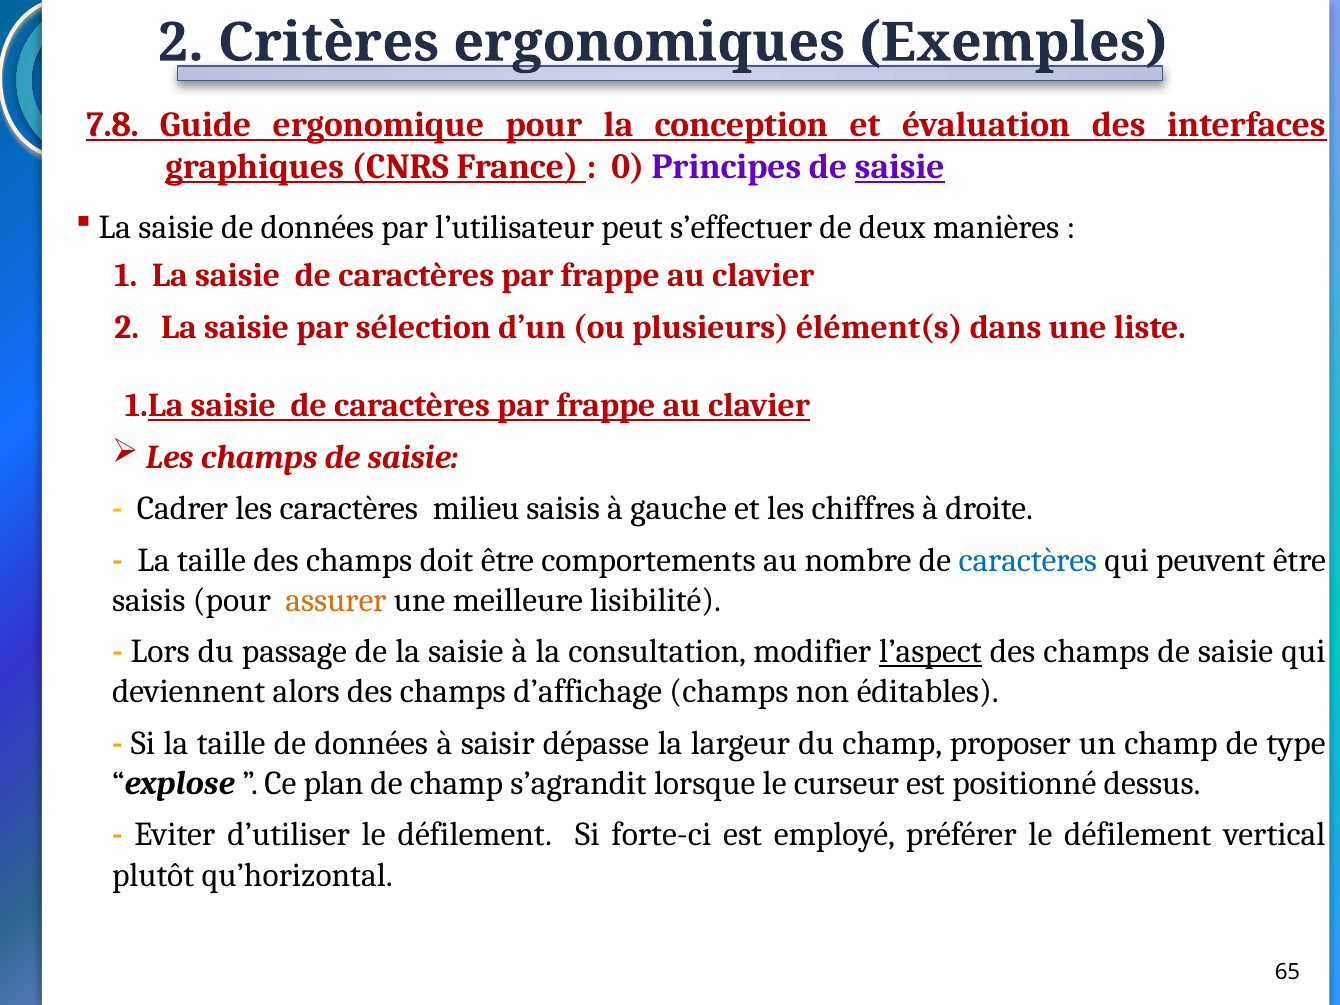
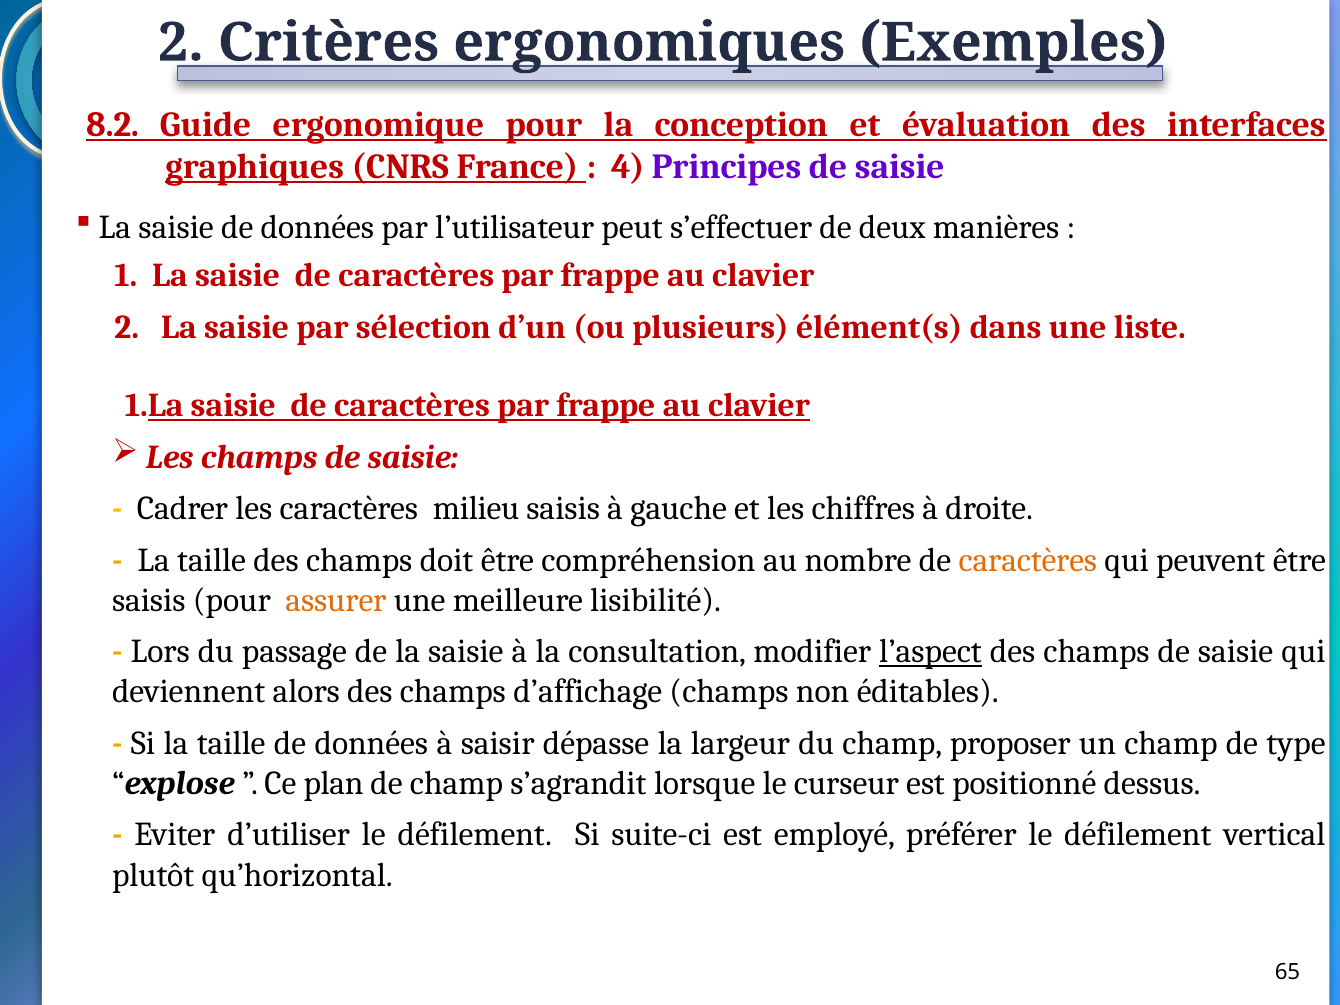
7.8: 7.8 -> 8.2
0: 0 -> 4
saisie at (900, 167) underline: present -> none
comportements: comportements -> compréhension
caractères at (1028, 560) colour: blue -> orange
forte-ci: forte-ci -> suite-ci
